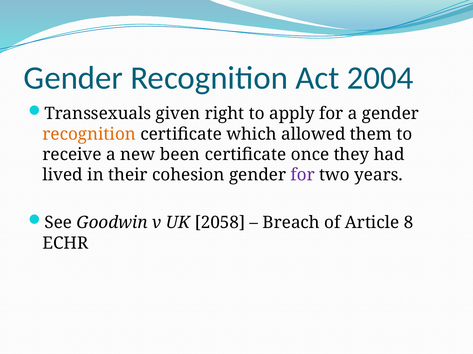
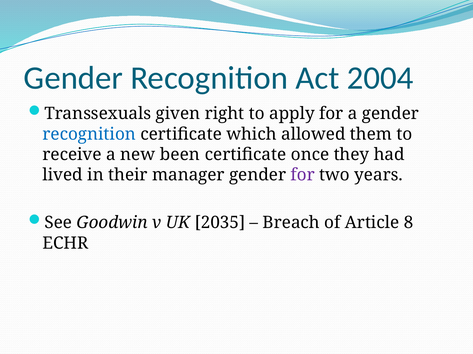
recognition at (89, 134) colour: orange -> blue
cohesion: cohesion -> manager
2058: 2058 -> 2035
